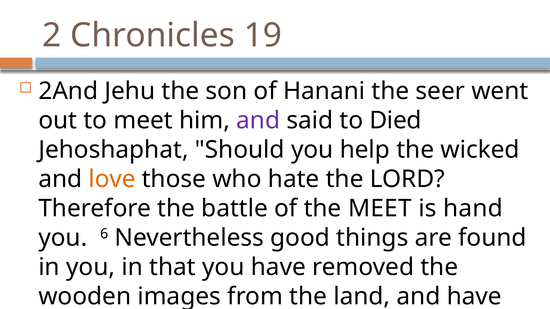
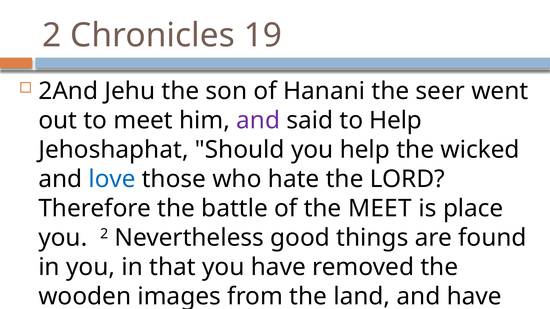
to Died: Died -> Help
love colour: orange -> blue
hand: hand -> place
you 6: 6 -> 2
